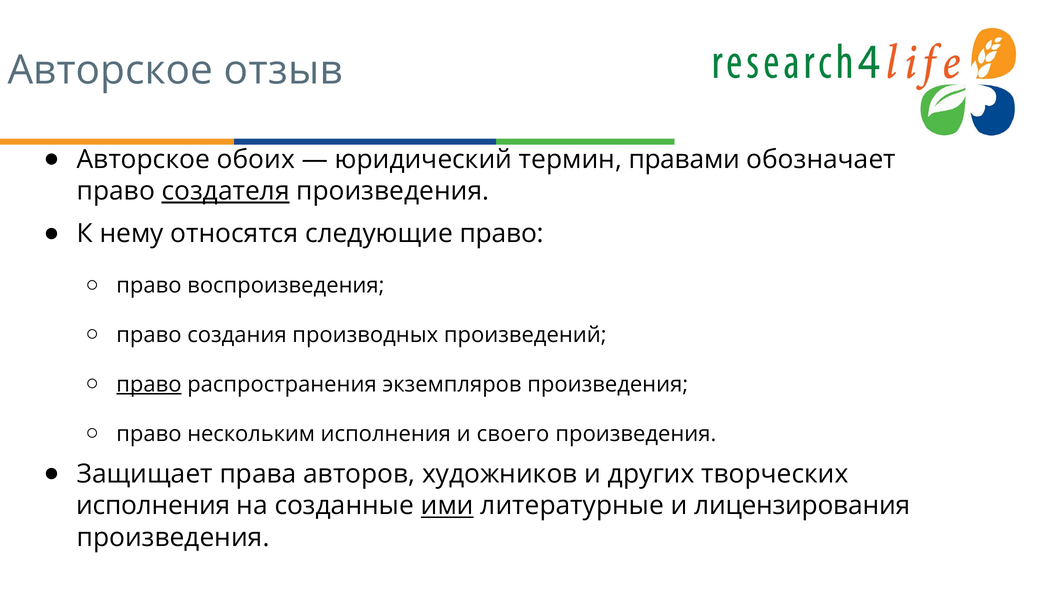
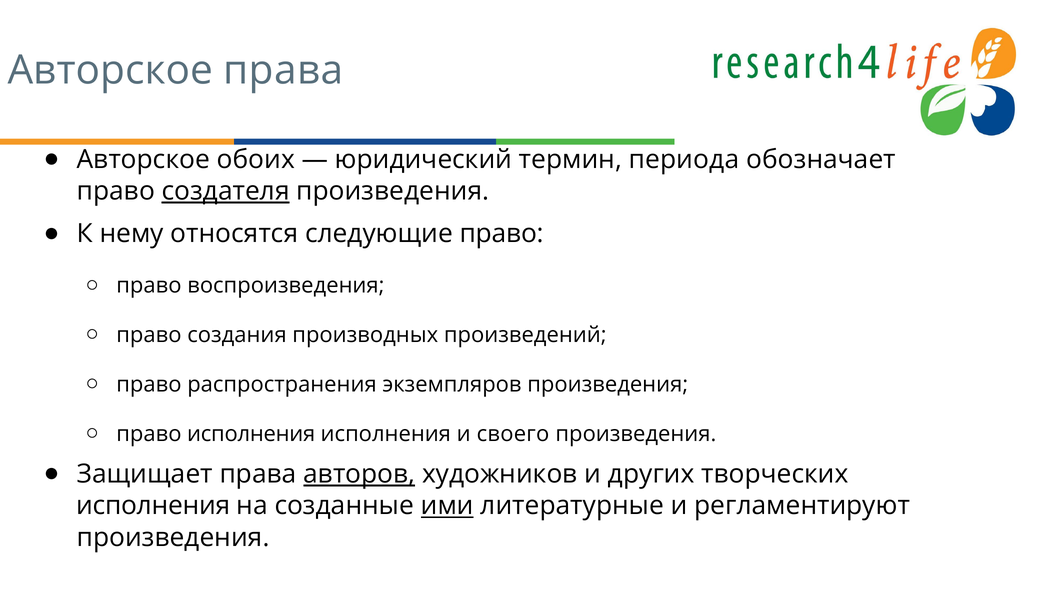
Авторское отзыв: отзыв -> права
правами: правами -> периода
право at (149, 385) underline: present -> none
право нескольким: нескольким -> исполнения
авторов underline: none -> present
лицензирования: лицензирования -> регламентируют
